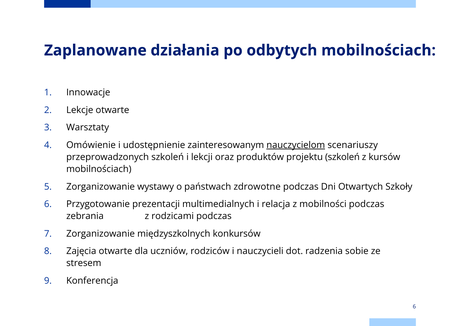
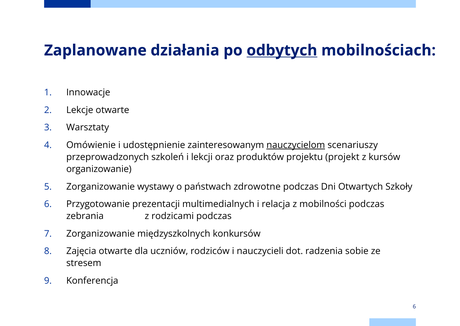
odbytych underline: none -> present
projektu szkoleń: szkoleń -> projekt
mobilnościach at (99, 169): mobilnościach -> organizowanie
